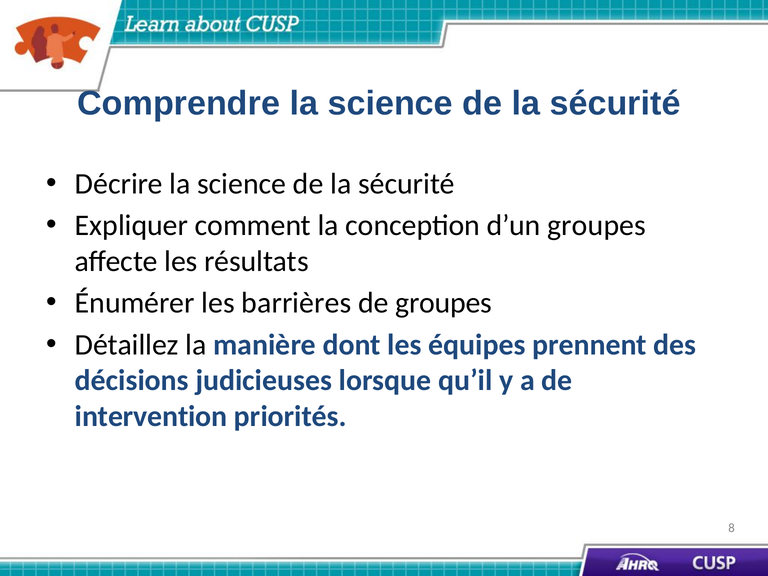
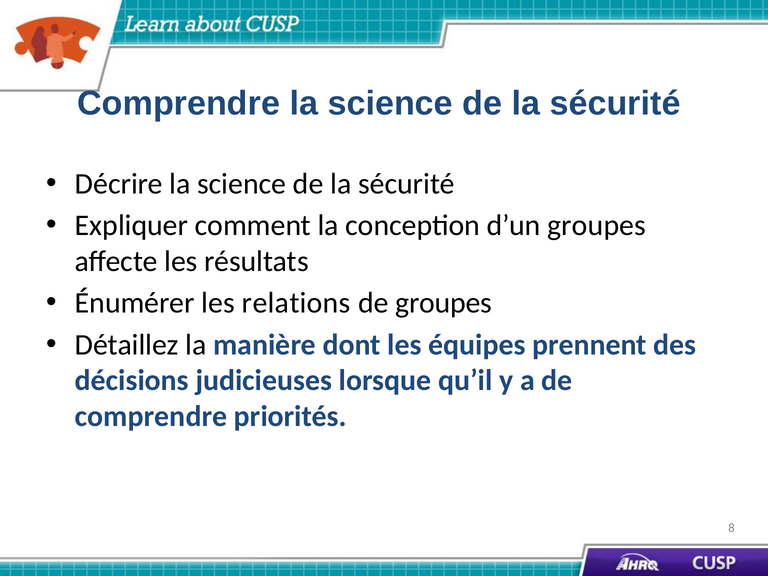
barrières: barrières -> relations
intervention at (151, 416): intervention -> comprendre
